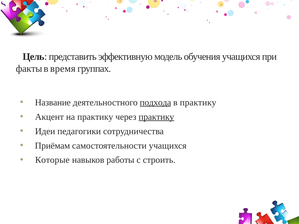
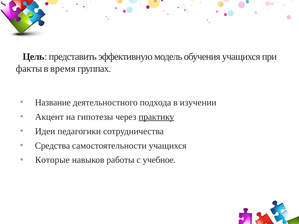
подхода underline: present -> none
в практику: практику -> изучении
на практику: практику -> гипотезы
Приёмам: Приёмам -> Средства
строить: строить -> учебное
